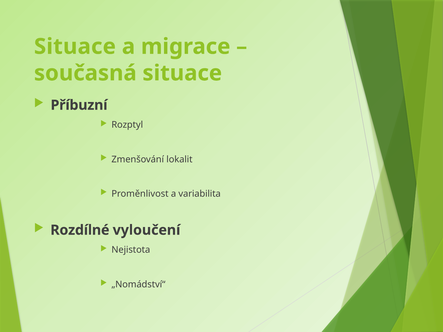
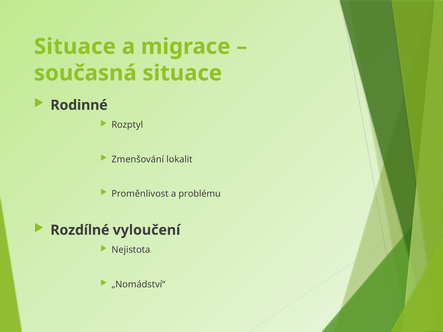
Příbuzní: Příbuzní -> Rodinné
variabilita: variabilita -> problému
